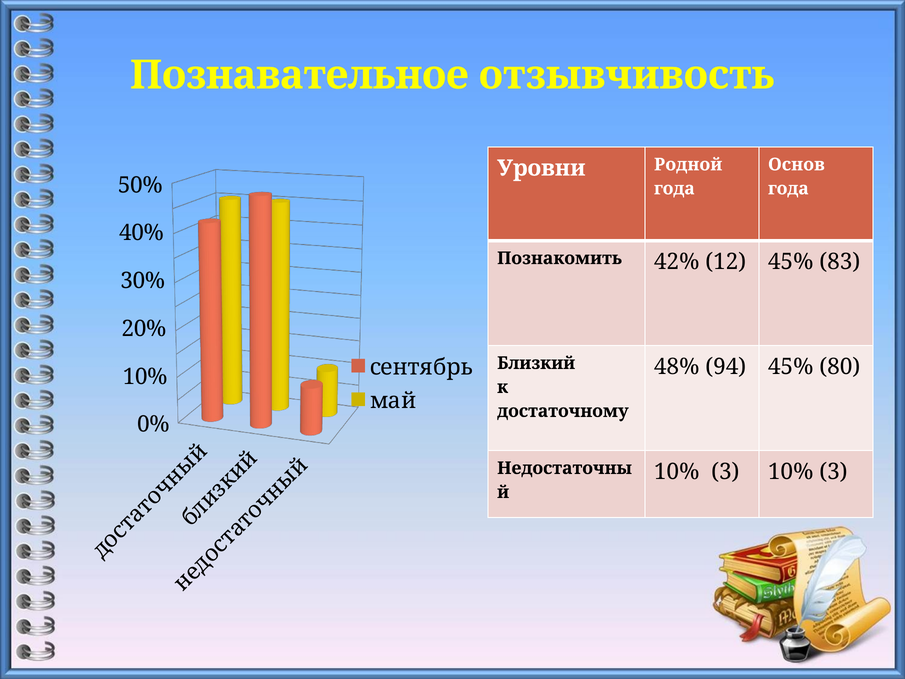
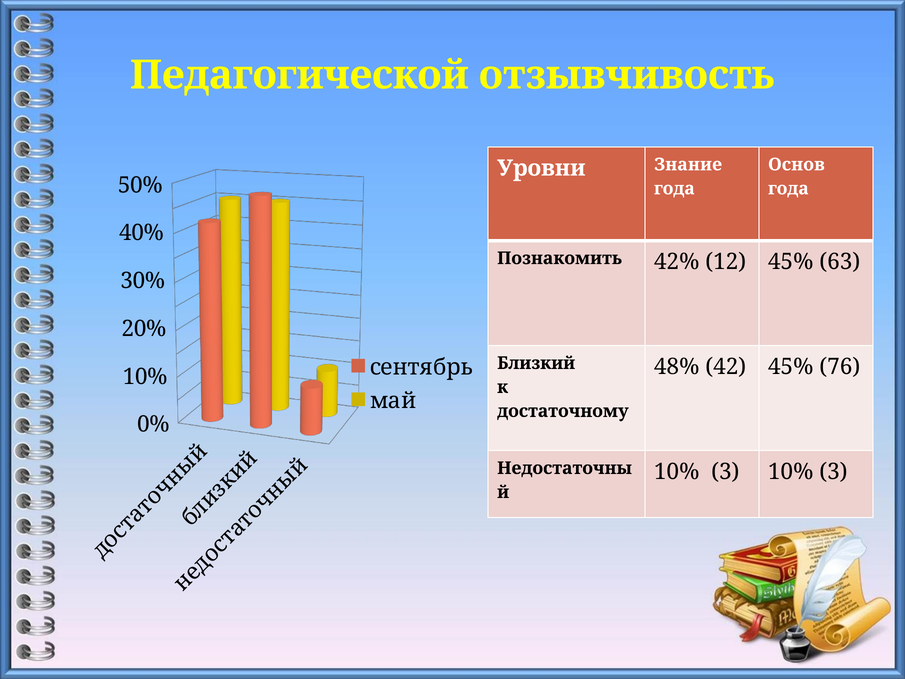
Познавательное: Познавательное -> Педагогической
Родной: Родной -> Знание
83: 83 -> 63
94: 94 -> 42
80: 80 -> 76
